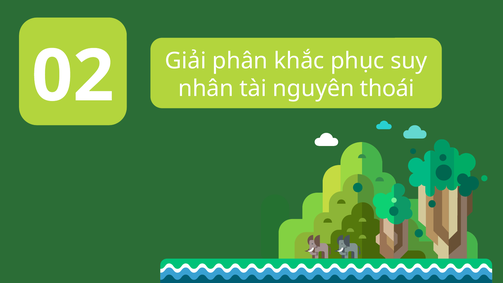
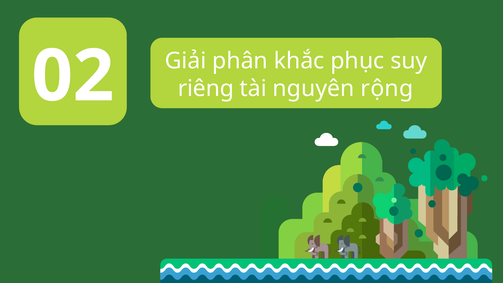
nhân: nhân -> riêng
thoái: thoái -> rộng
